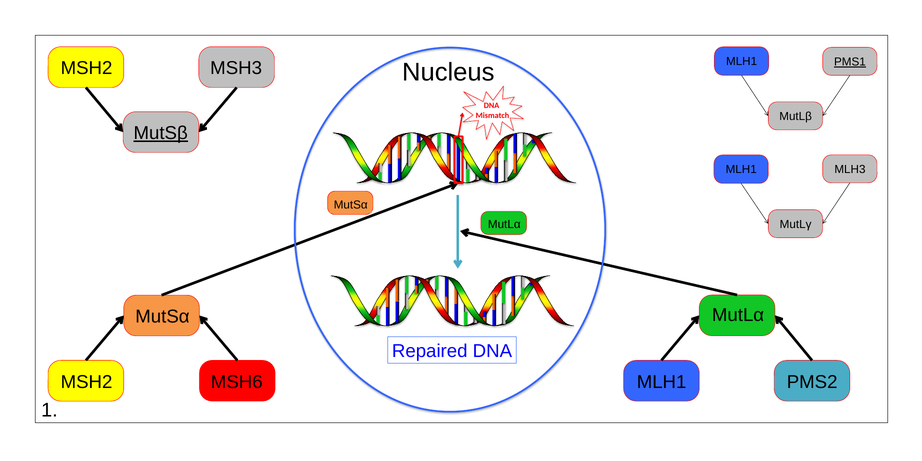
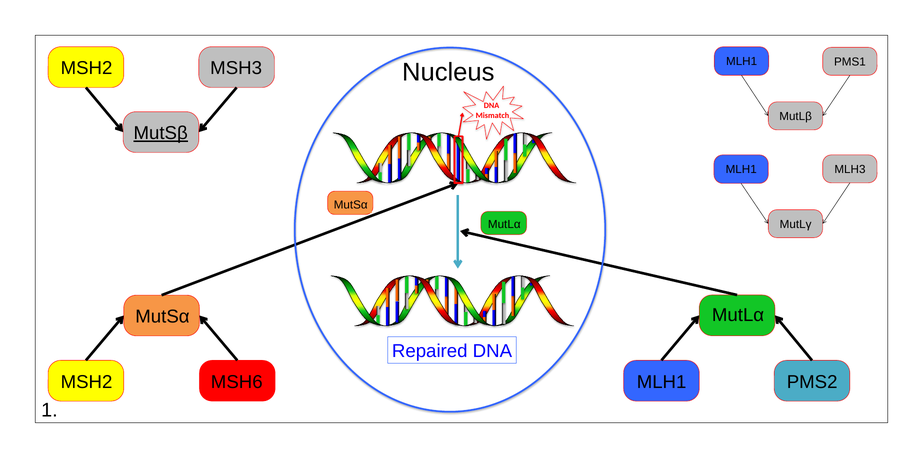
PMS1 underline: present -> none
